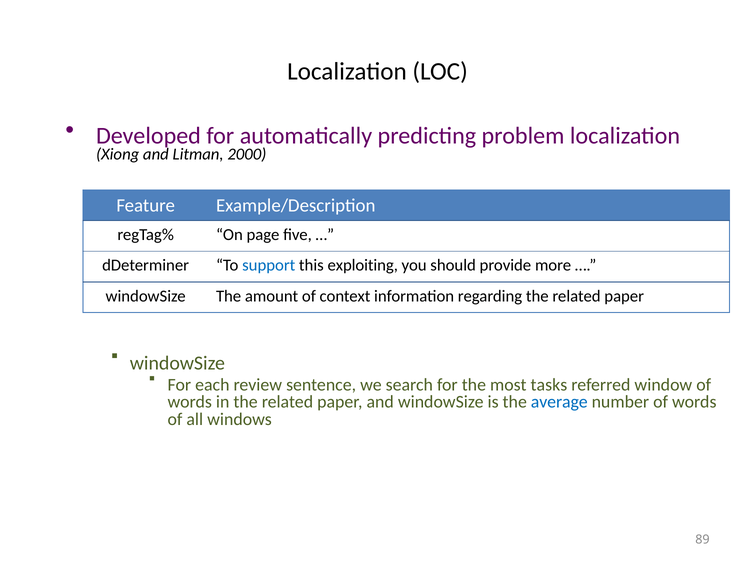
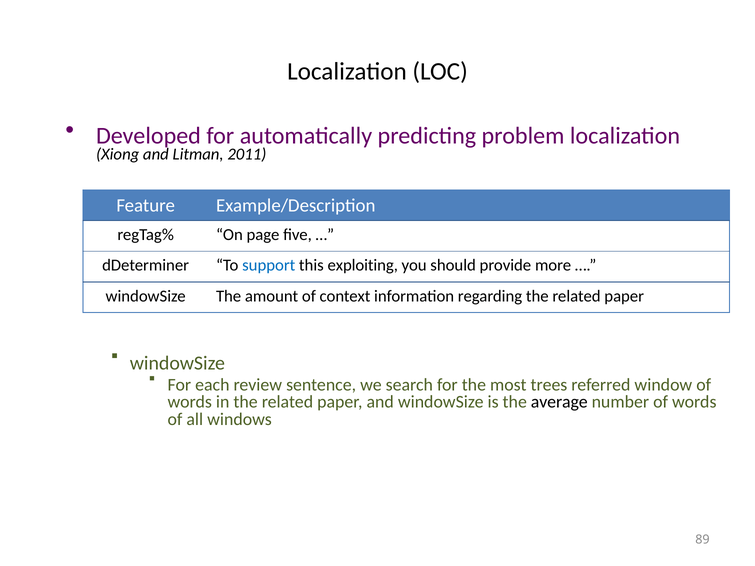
2000: 2000 -> 2011
tasks: tasks -> trees
average colour: blue -> black
